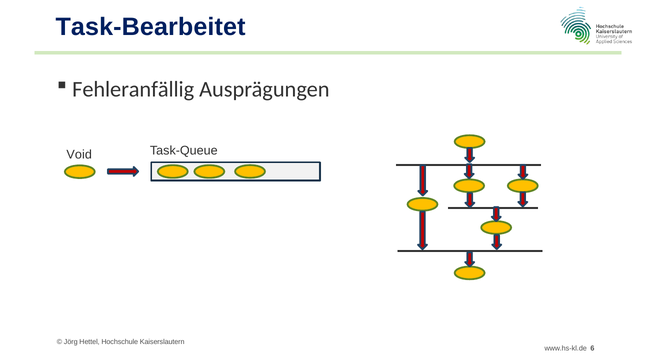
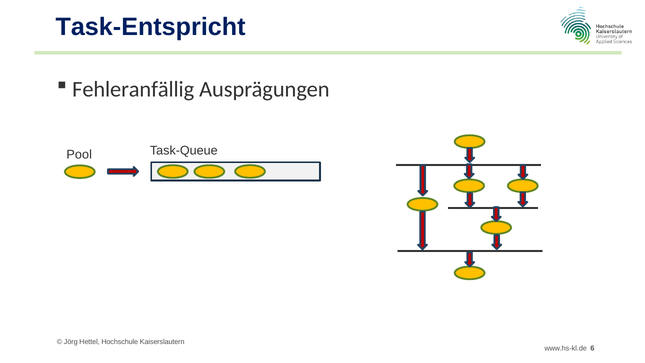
Task-Bearbeitet: Task-Bearbeitet -> Task-Entspricht
Void: Void -> Pool
